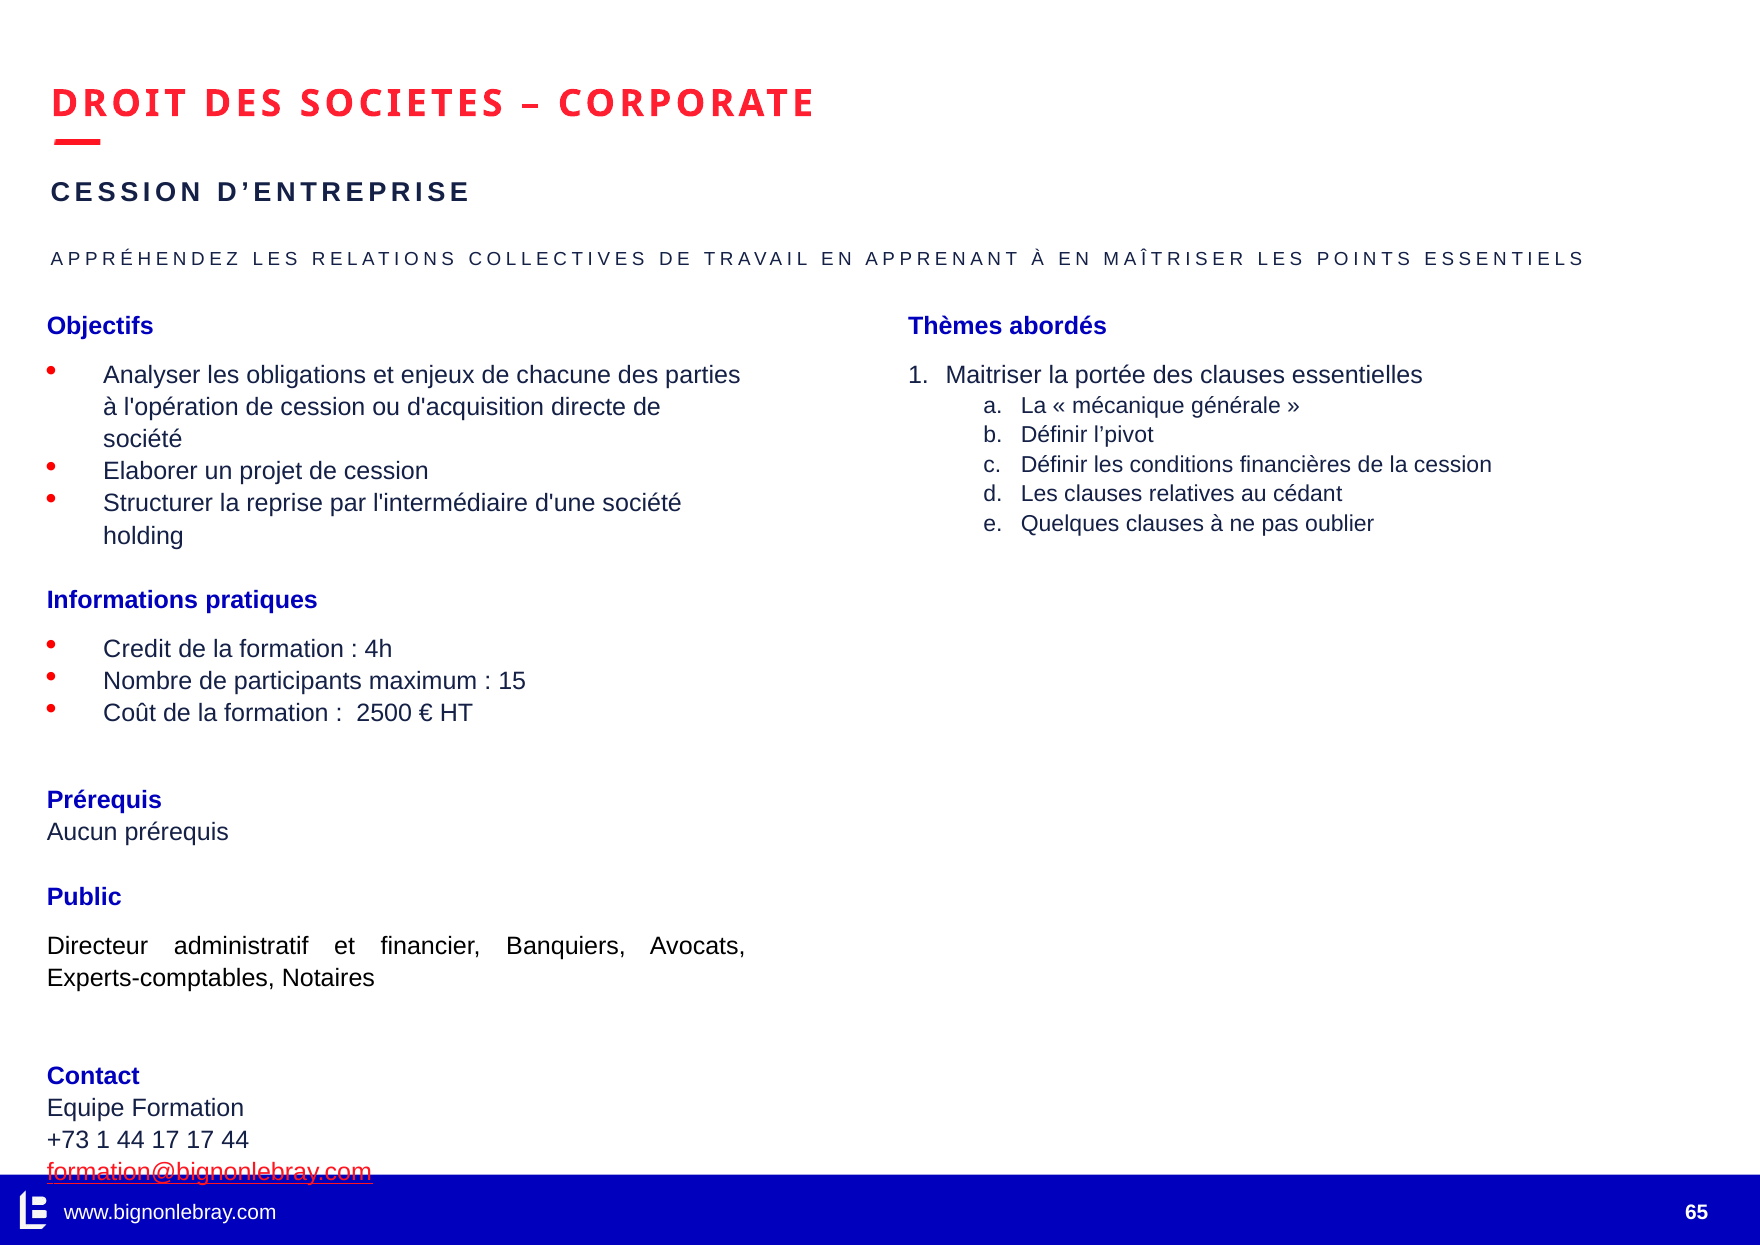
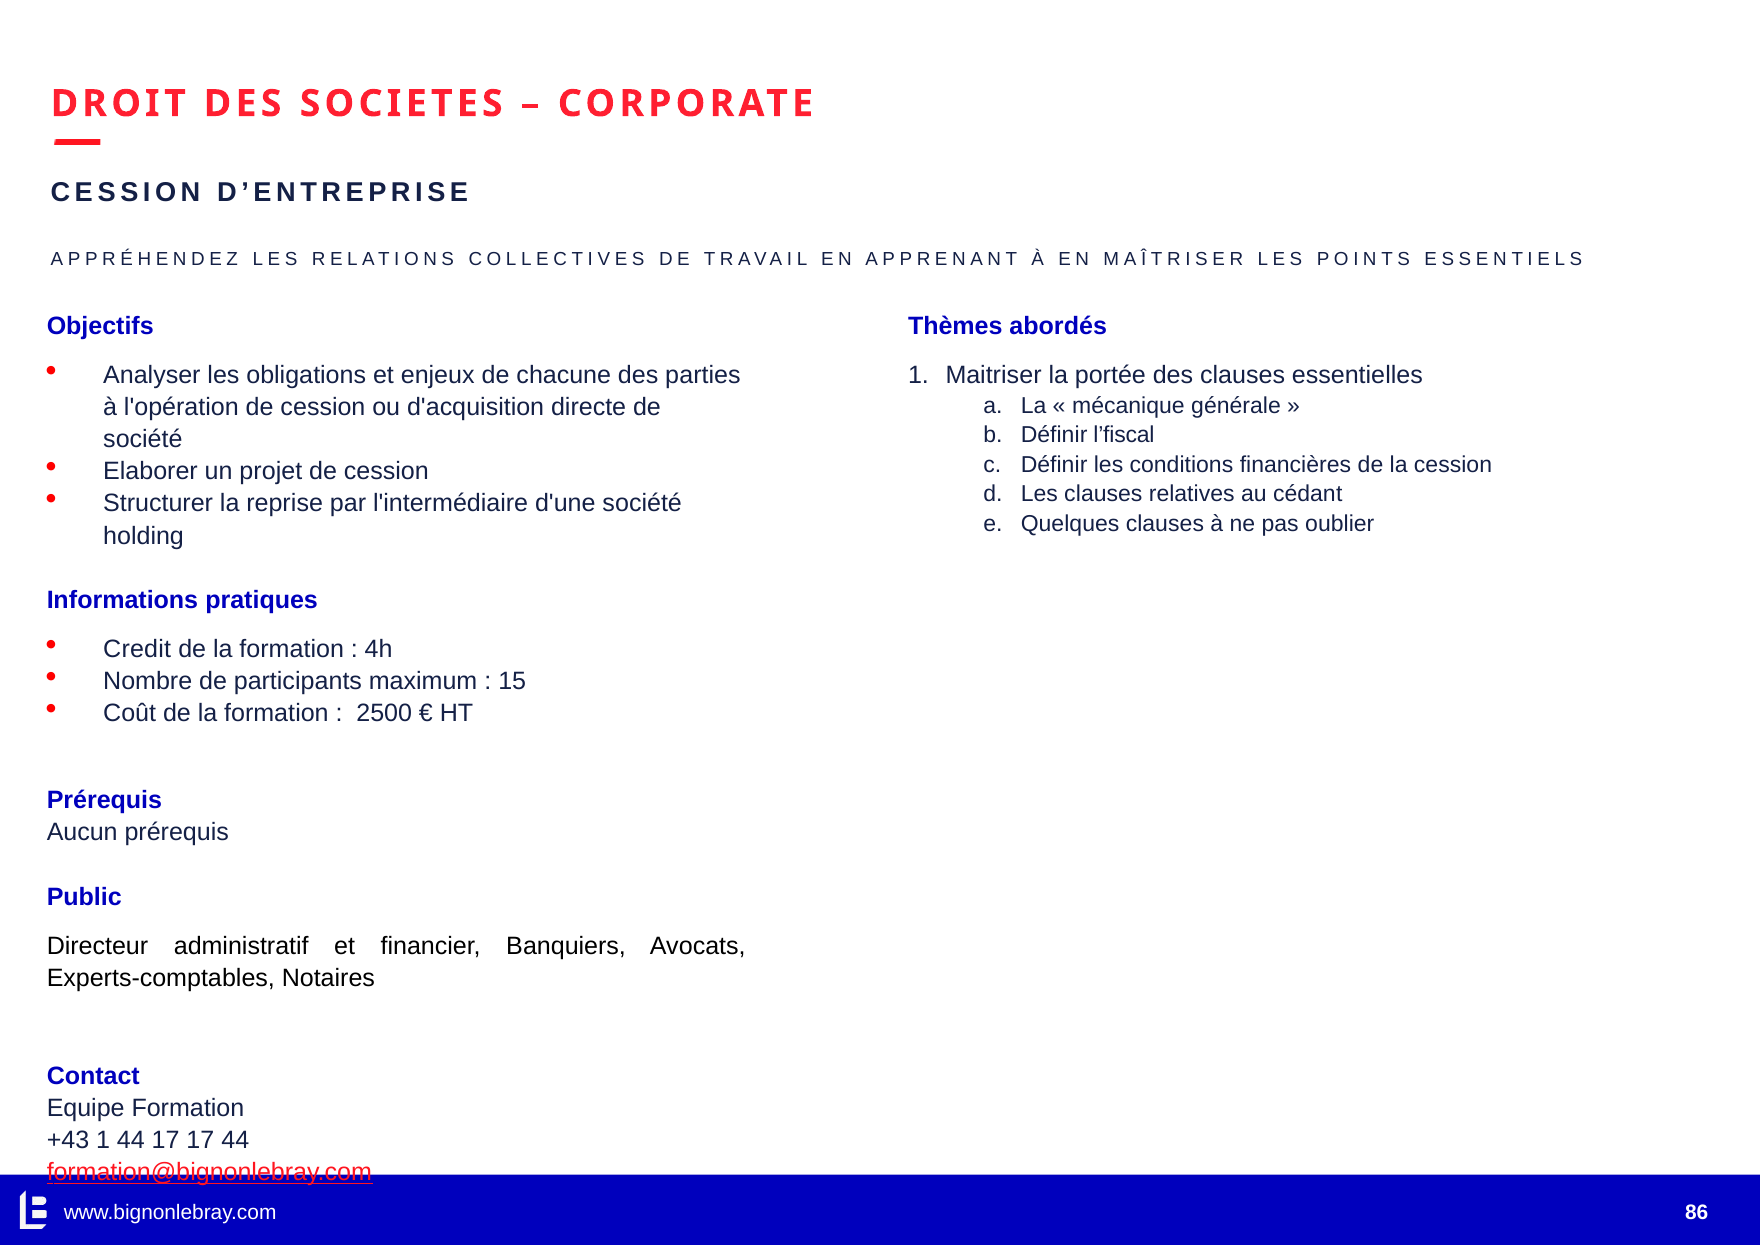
l’pivot: l’pivot -> l’fiscal
+73: +73 -> +43
65: 65 -> 86
